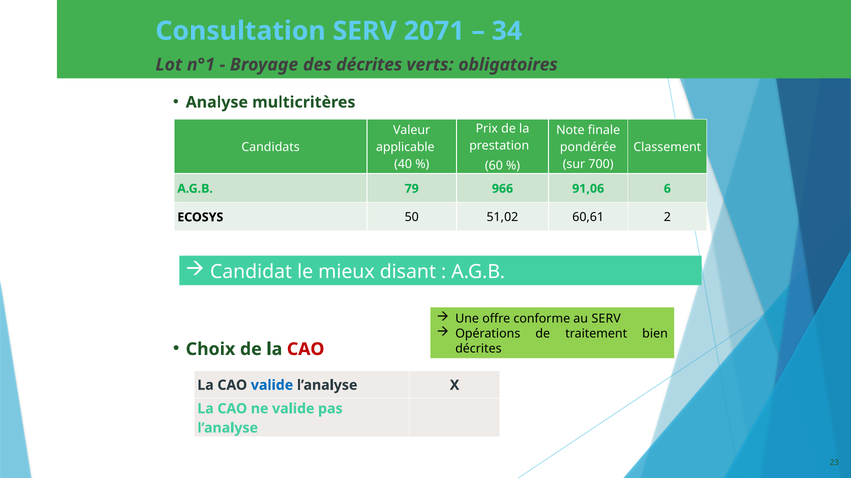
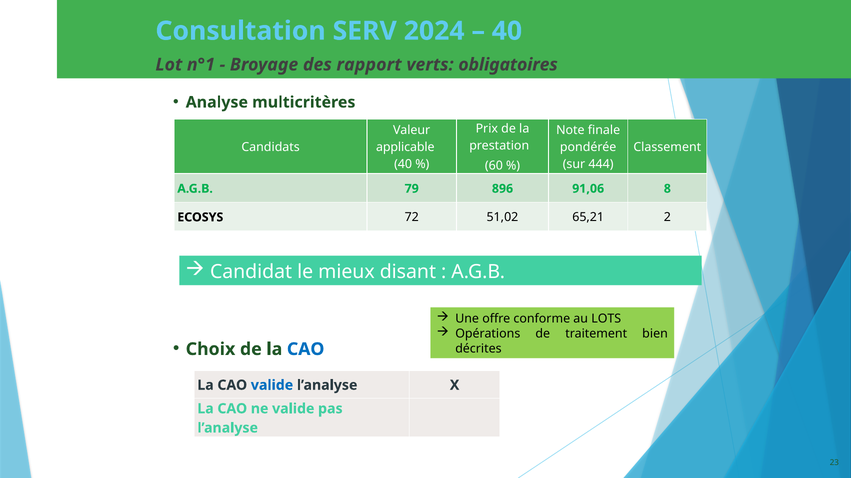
2071: 2071 -> 2024
34 at (507, 31): 34 -> 40
des décrites: décrites -> rapport
700: 700 -> 444
966: 966 -> 896
6: 6 -> 8
50: 50 -> 72
60,61: 60,61 -> 65,21
au SERV: SERV -> LOTS
CAO at (306, 350) colour: red -> blue
